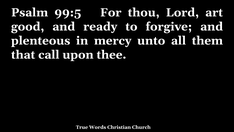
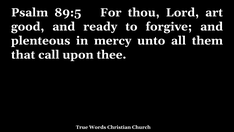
99:5: 99:5 -> 89:5
